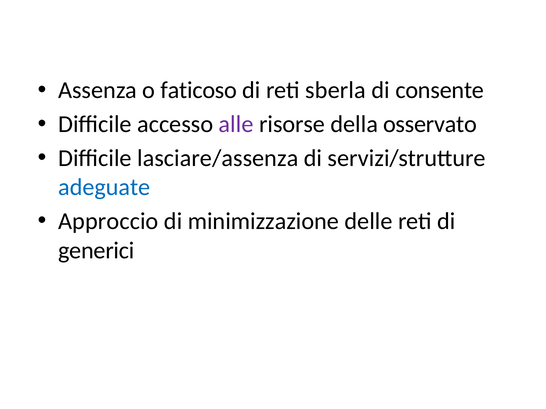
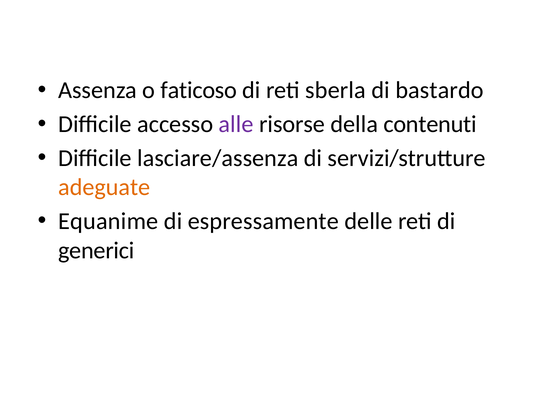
consente: consente -> bastardo
osservato: osservato -> contenuti
adeguate colour: blue -> orange
Approccio: Approccio -> Equanime
minimizzazione: minimizzazione -> espressamente
